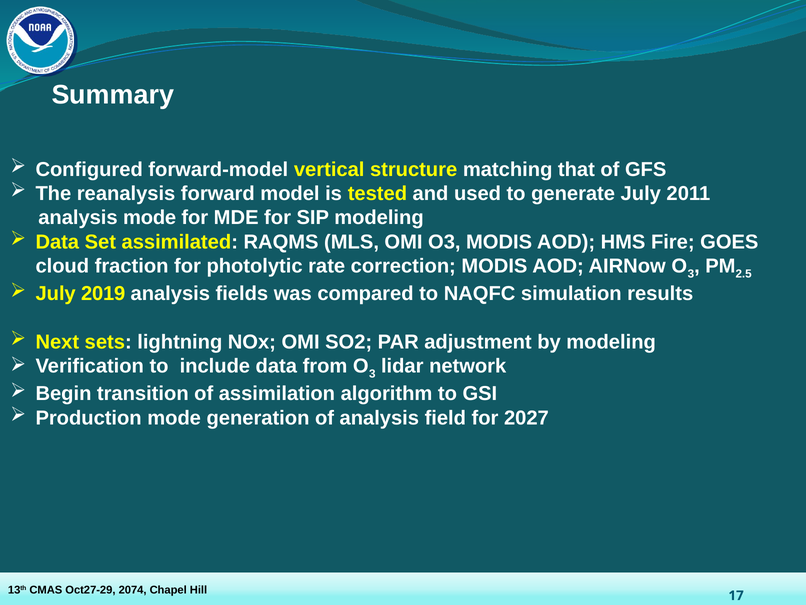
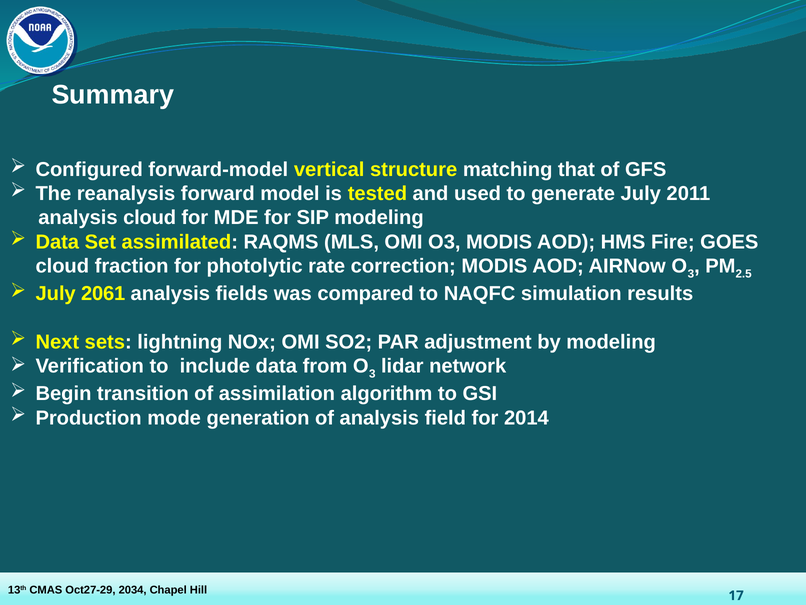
analysis mode: mode -> cloud
2019: 2019 -> 2061
2027: 2027 -> 2014
2074: 2074 -> 2034
